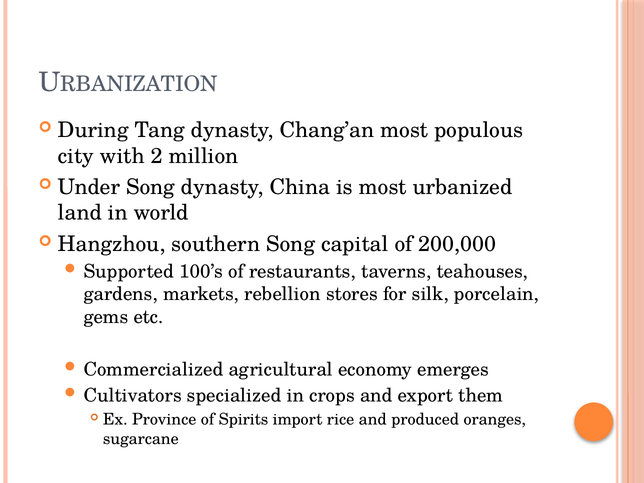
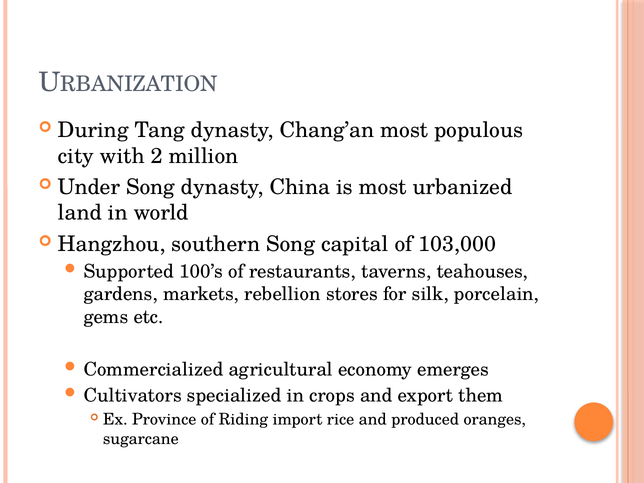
200,000: 200,000 -> 103,000
Spirits: Spirits -> Riding
